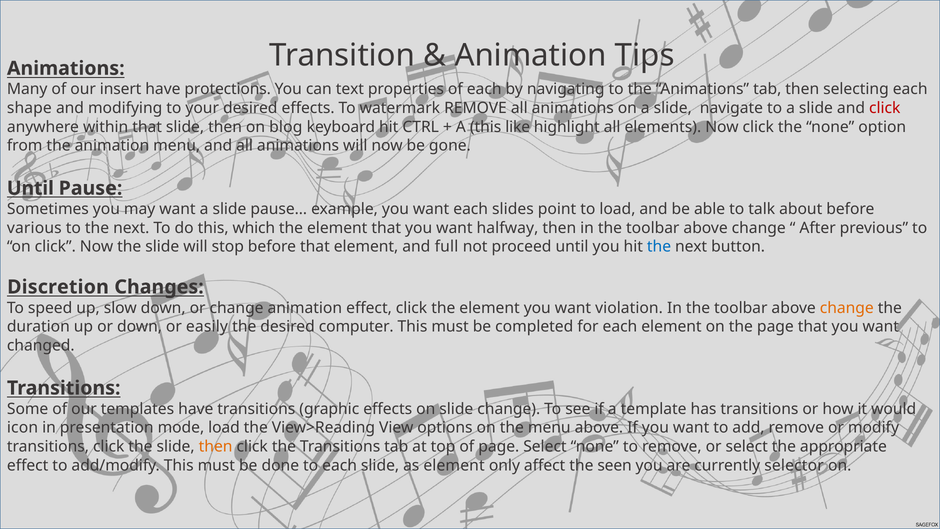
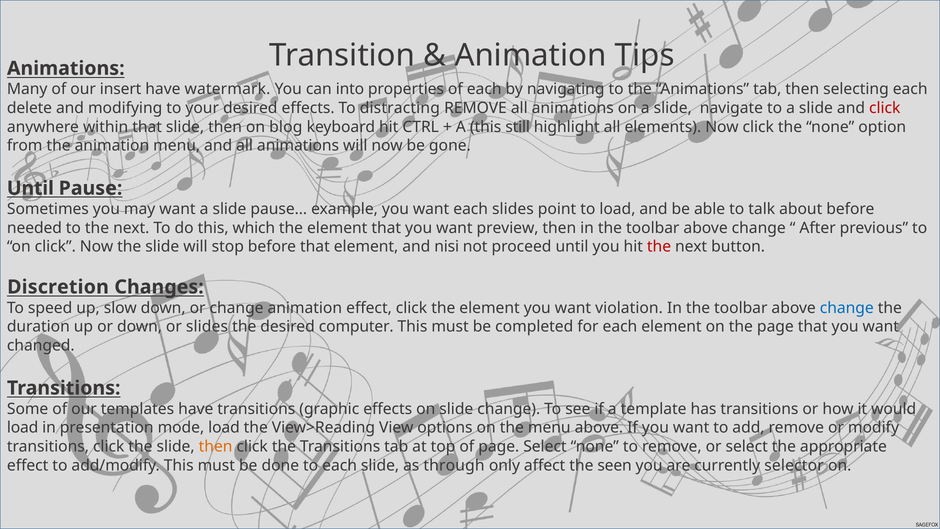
protections: protections -> watermark
text: text -> into
shape: shape -> delete
watermark: watermark -> distracting
like: like -> still
various: various -> needed
halfway: halfway -> preview
full: full -> nisi
the at (659, 247) colour: blue -> red
change at (847, 308) colour: orange -> blue
or easily: easily -> slides
icon at (22, 428): icon -> load
as element: element -> through
